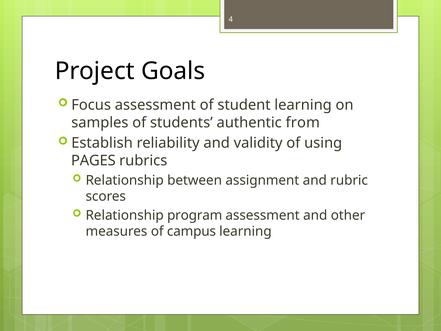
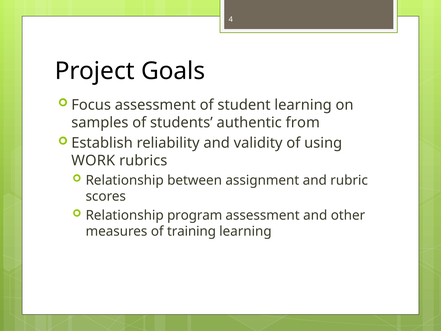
PAGES: PAGES -> WORK
campus: campus -> training
